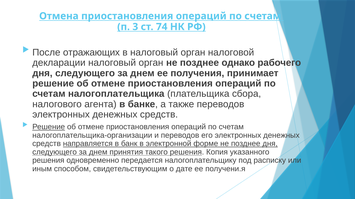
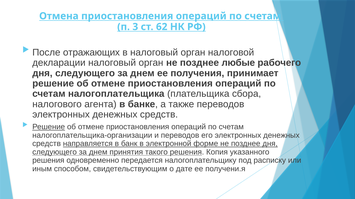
74: 74 -> 62
однако: однако -> любые
